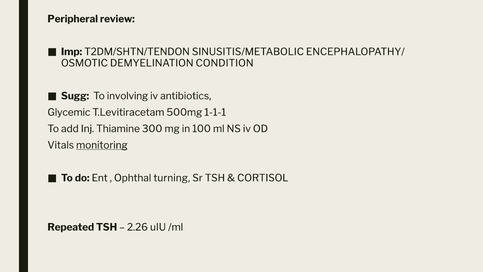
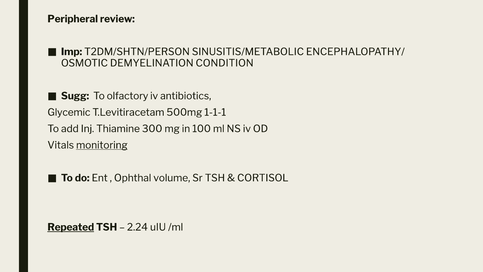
T2DM/SHTN/TENDON: T2DM/SHTN/TENDON -> T2DM/SHTN/PERSON
involving: involving -> olfactory
turning: turning -> volume
Repeated underline: none -> present
2.26: 2.26 -> 2.24
